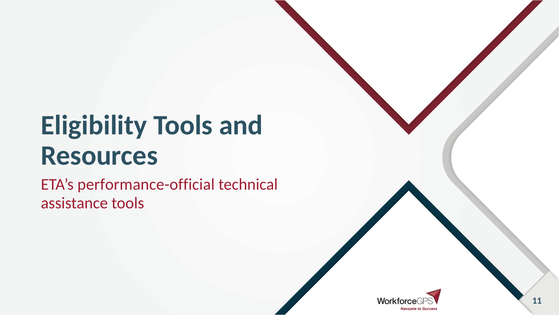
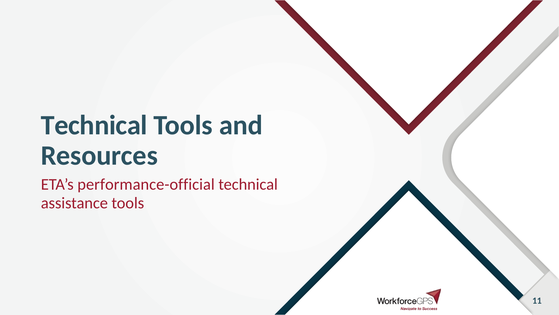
Eligibility at (94, 125): Eligibility -> Technical
